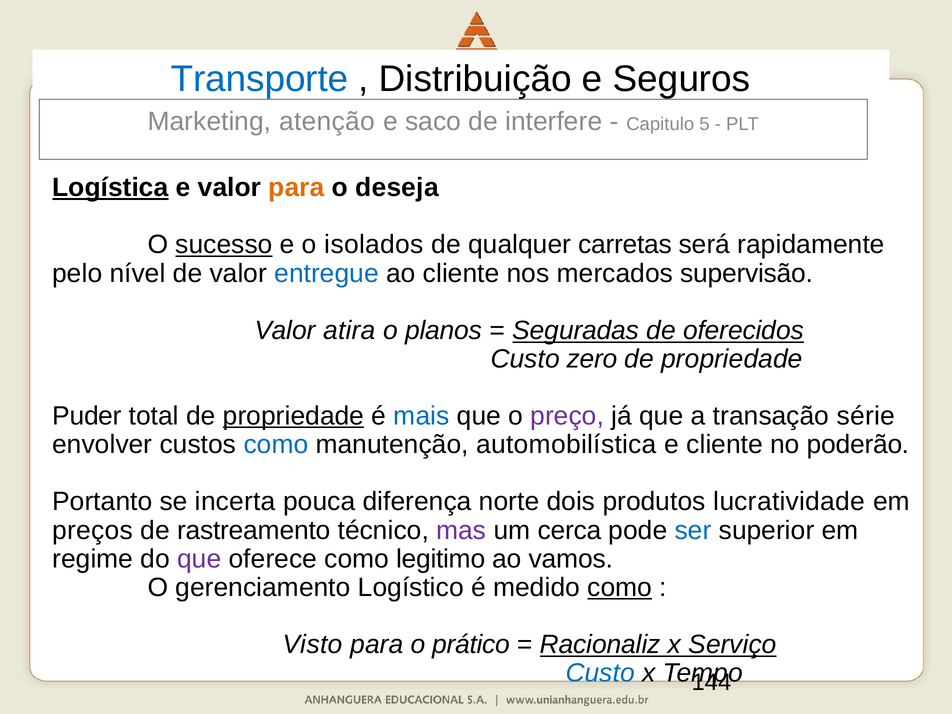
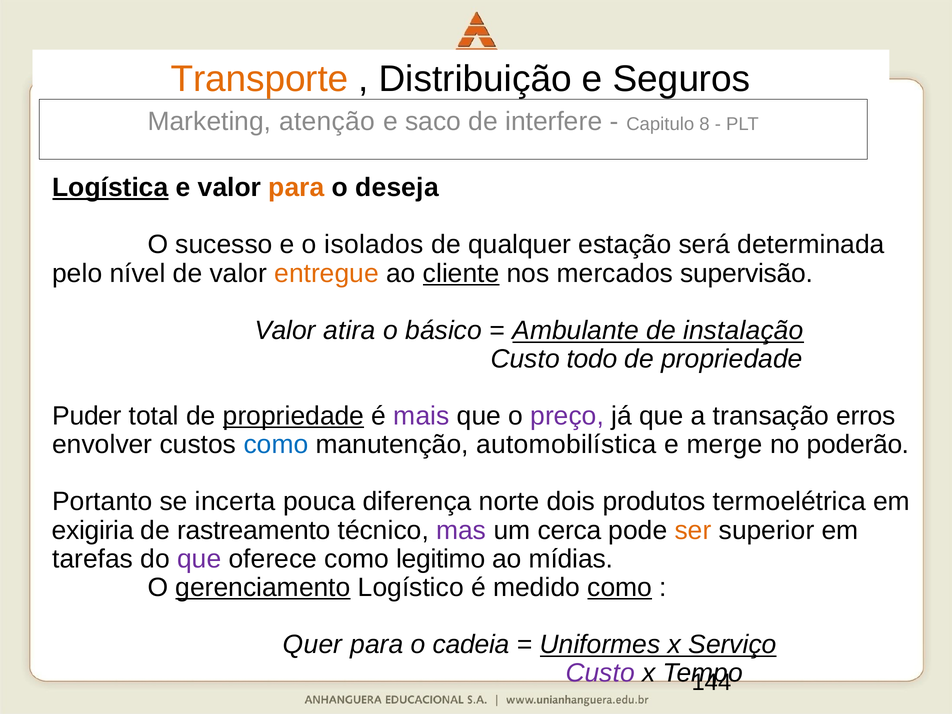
Transporte colour: blue -> orange
5: 5 -> 8
sucesso underline: present -> none
carretas: carretas -> estação
rapidamente: rapidamente -> determinada
entregue colour: blue -> orange
cliente at (461, 273) underline: none -> present
planos: planos -> básico
Seguradas: Seguradas -> Ambulante
oferecidos: oferecidos -> instalação
zero: zero -> todo
mais colour: blue -> purple
série: série -> erros
e cliente: cliente -> merge
lucratividade: lucratividade -> termoelétrica
preços: preços -> exigiria
ser colour: blue -> orange
regime: regime -> tarefas
vamos: vamos -> mídias
gerenciamento underline: none -> present
Visto: Visto -> Quer
prático: prático -> cadeia
Racionaliz: Racionaliz -> Uniformes
Custo at (600, 673) colour: blue -> purple
